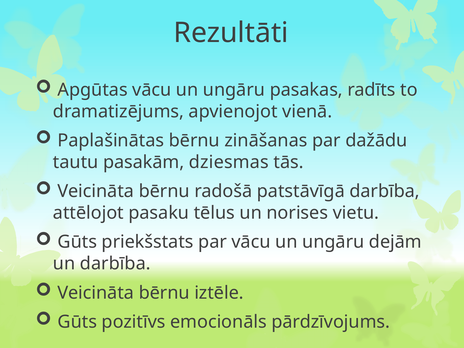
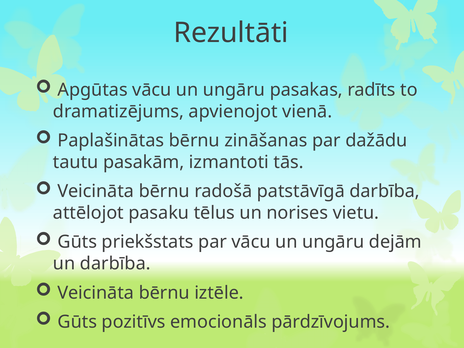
dziesmas: dziesmas -> izmantoti
